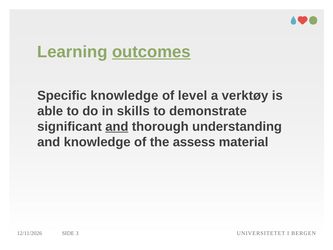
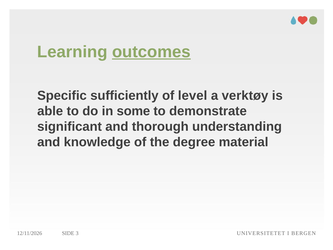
Specific knowledge: knowledge -> sufficiently
skills: skills -> some
and at (117, 127) underline: present -> none
assess: assess -> degree
